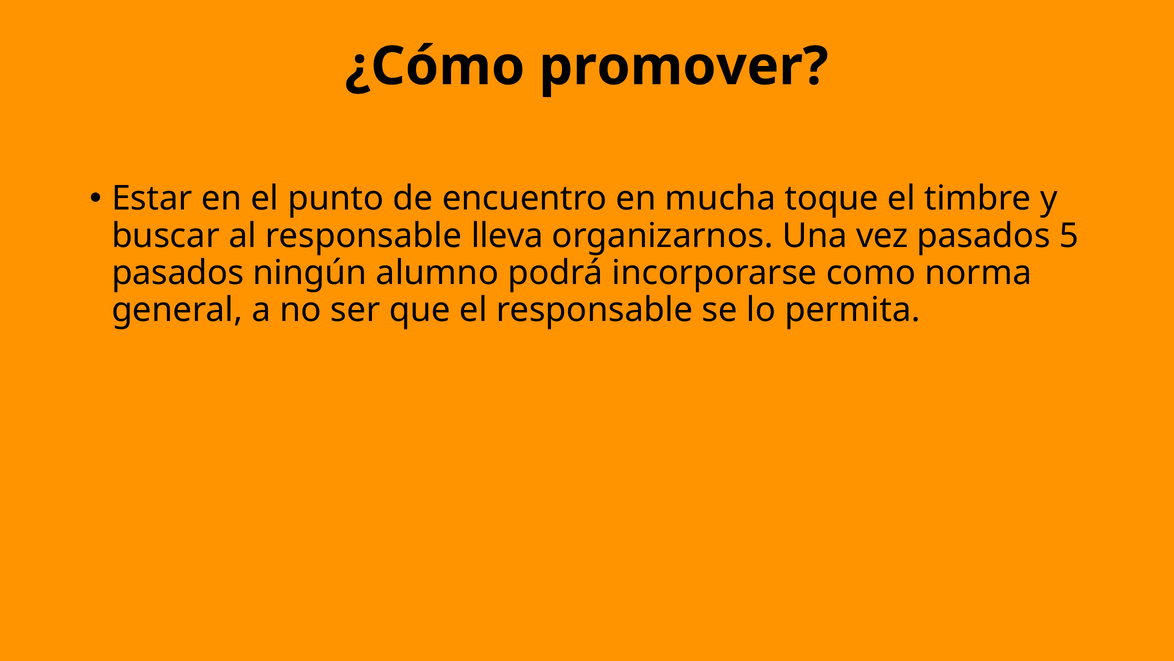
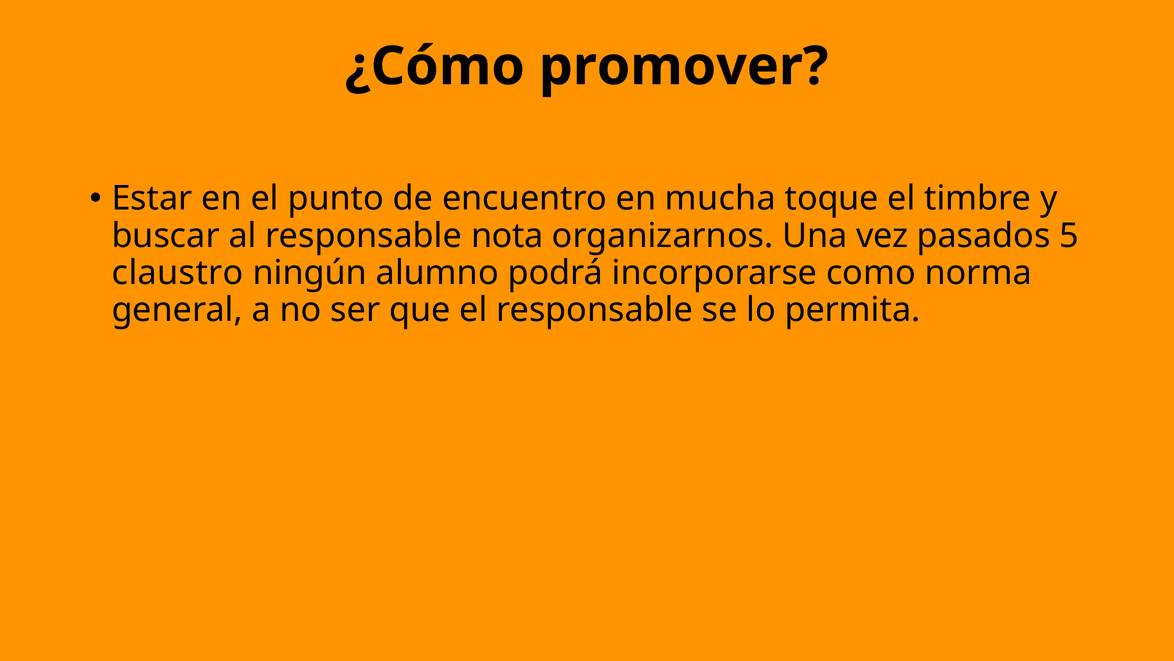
lleva: lleva -> nota
pasados at (178, 272): pasados -> claustro
